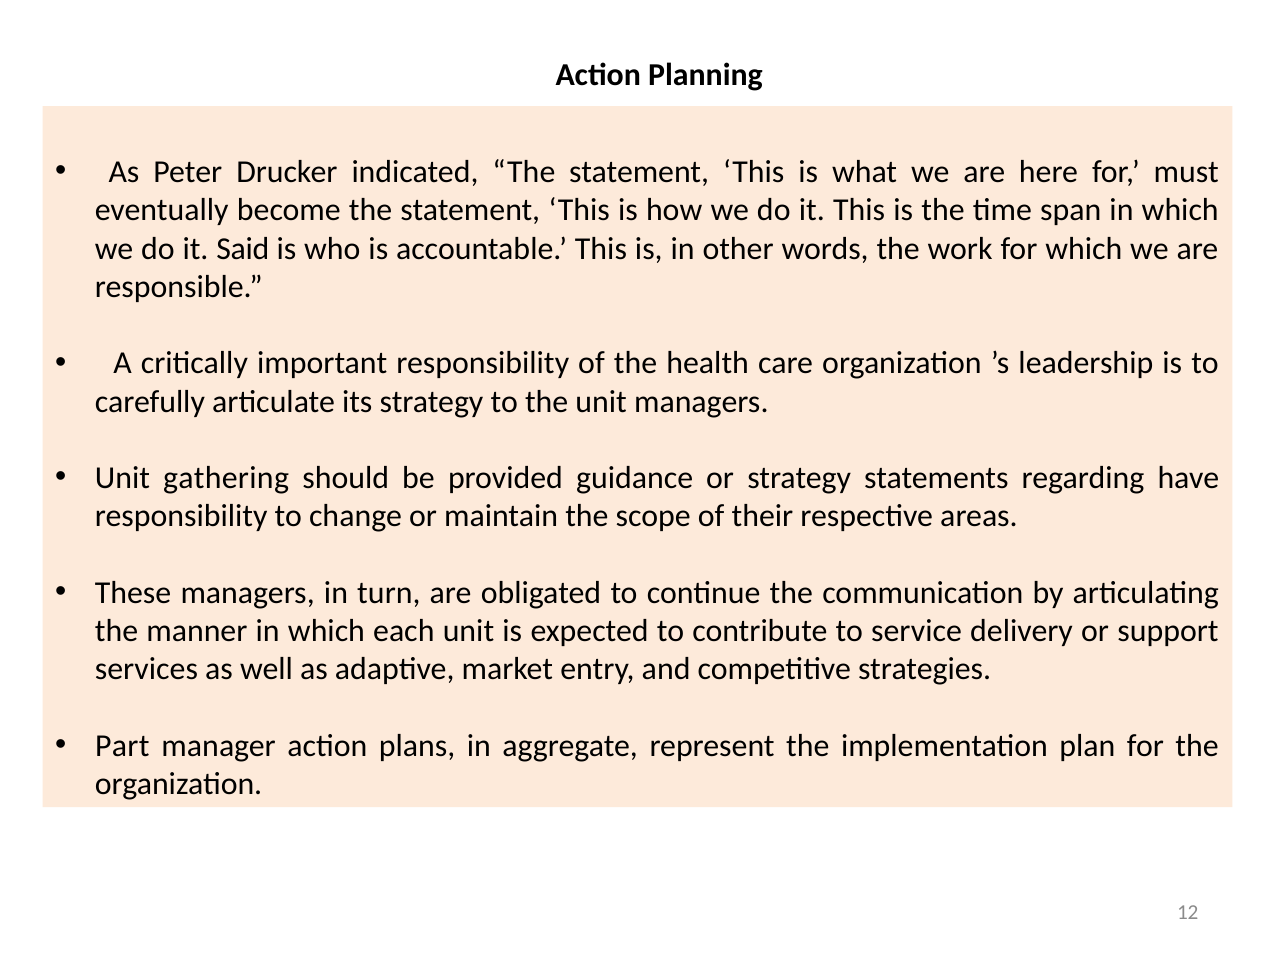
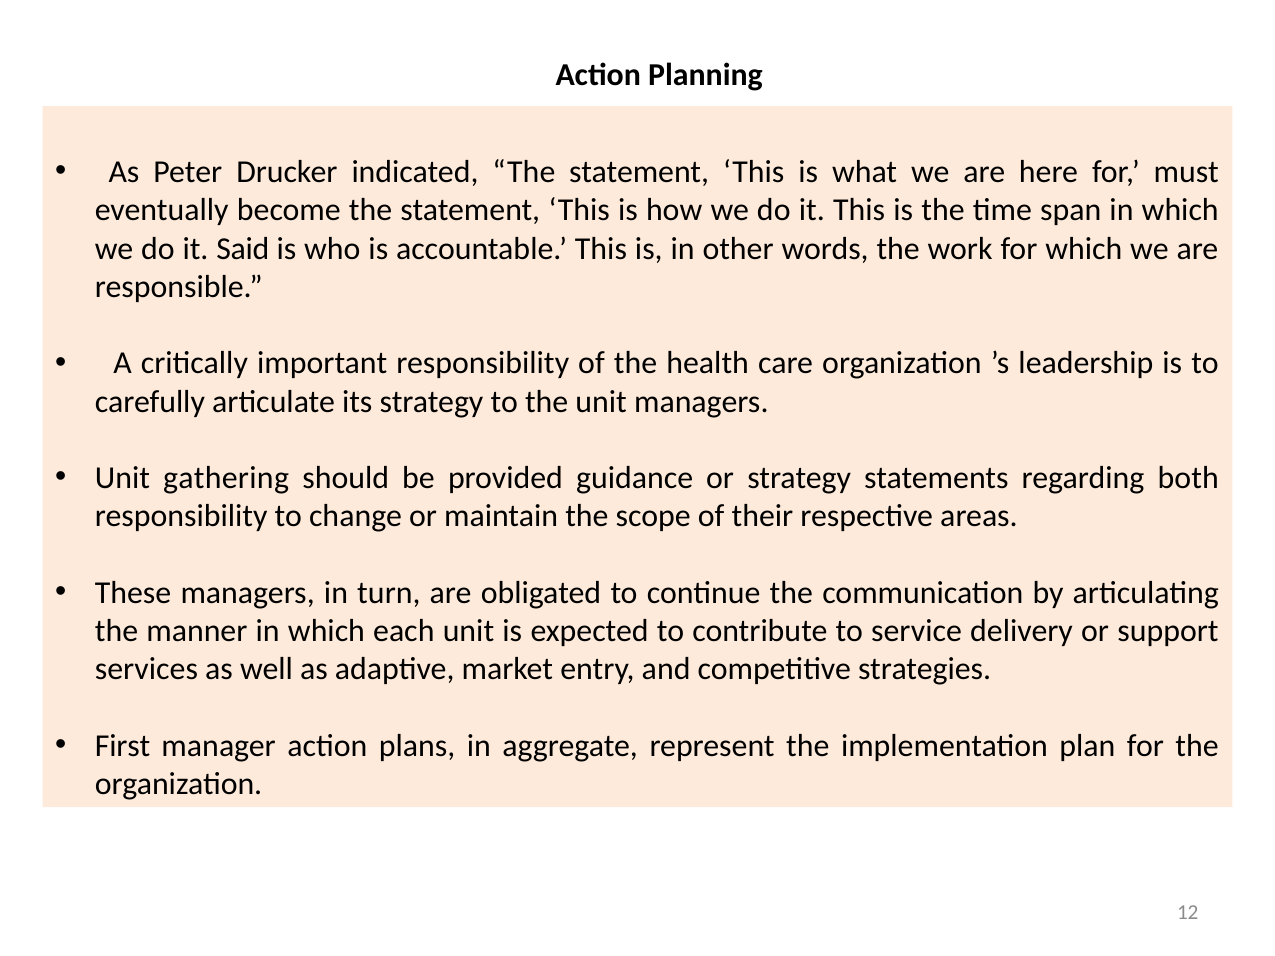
have: have -> both
Part: Part -> First
